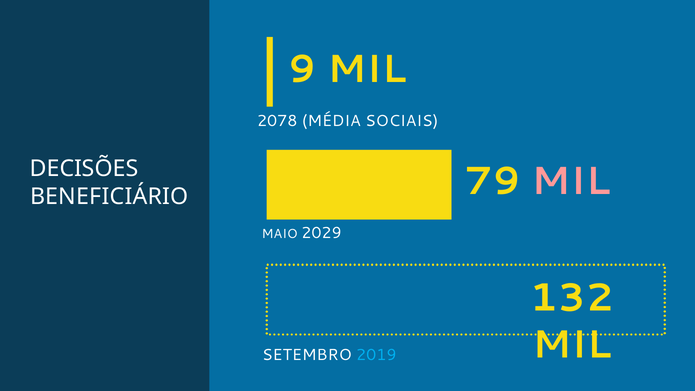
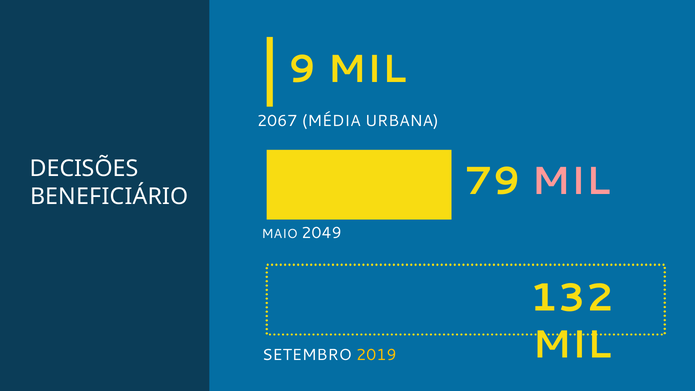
2078: 2078 -> 2067
SOCIAIS: SOCIAIS -> URBANA
2029: 2029 -> 2049
2019 colour: light blue -> yellow
